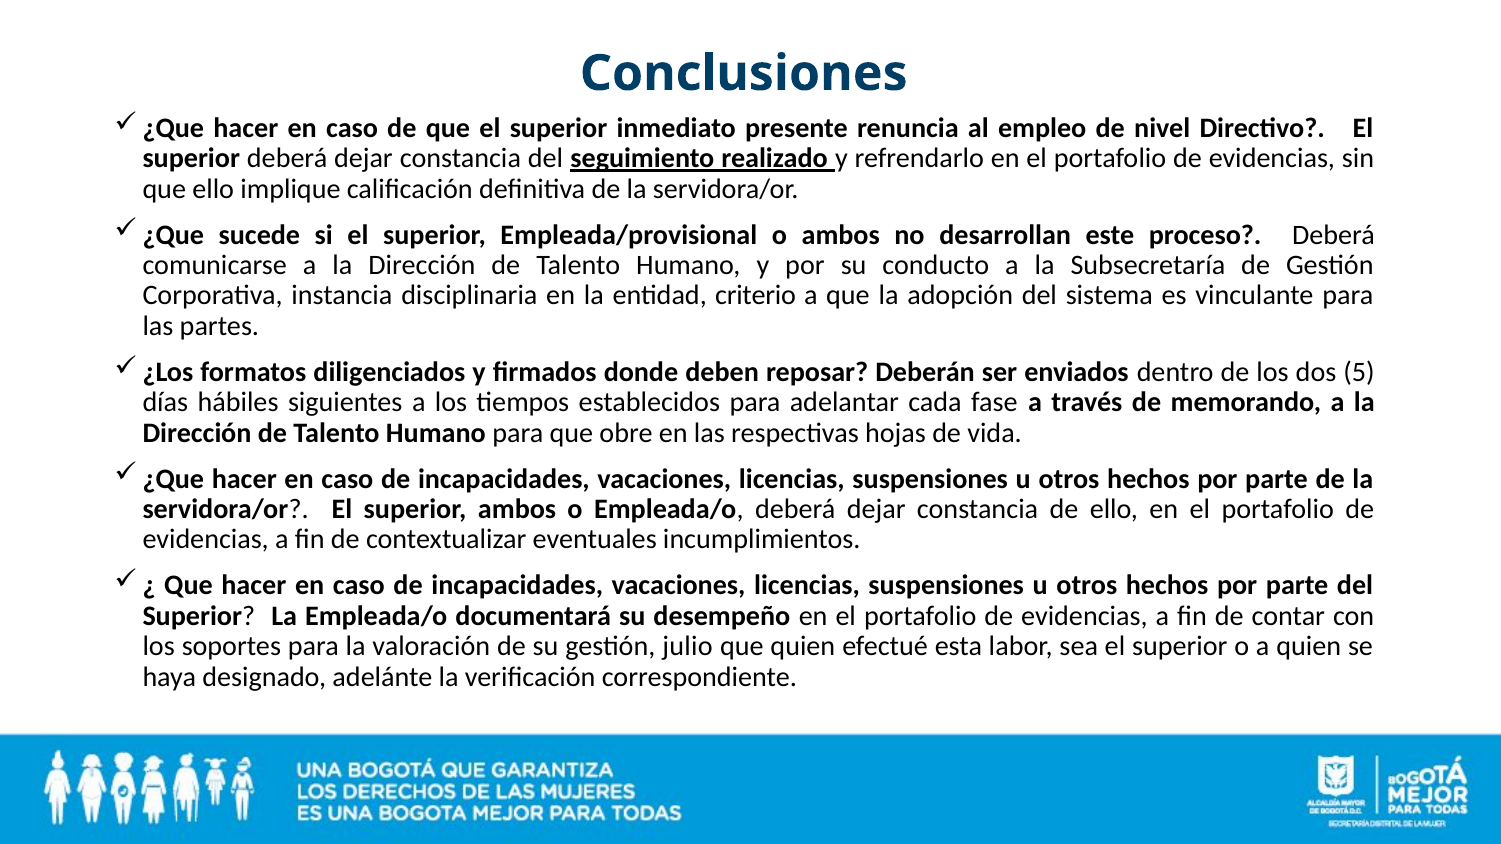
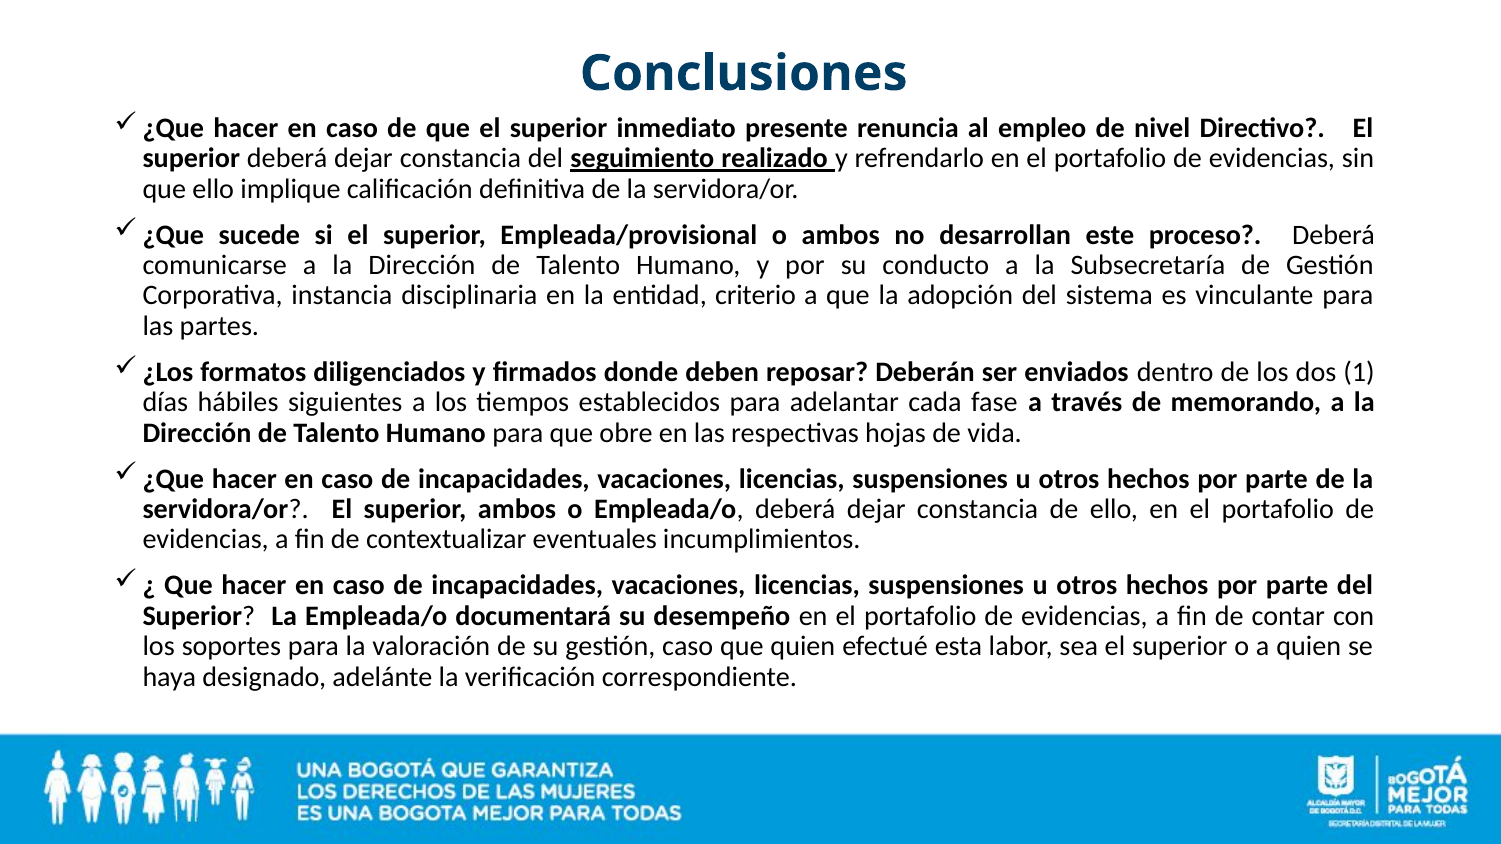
5: 5 -> 1
gestión julio: julio -> caso
